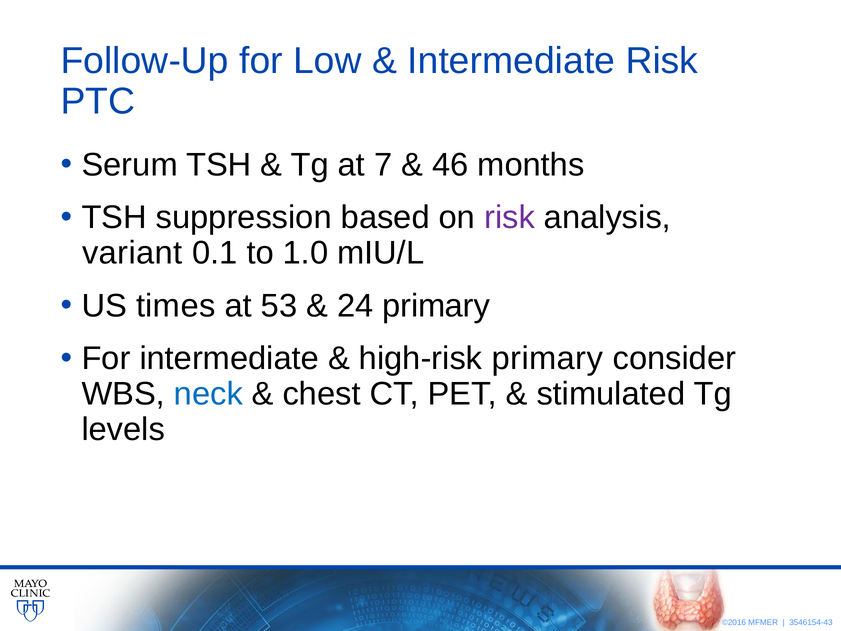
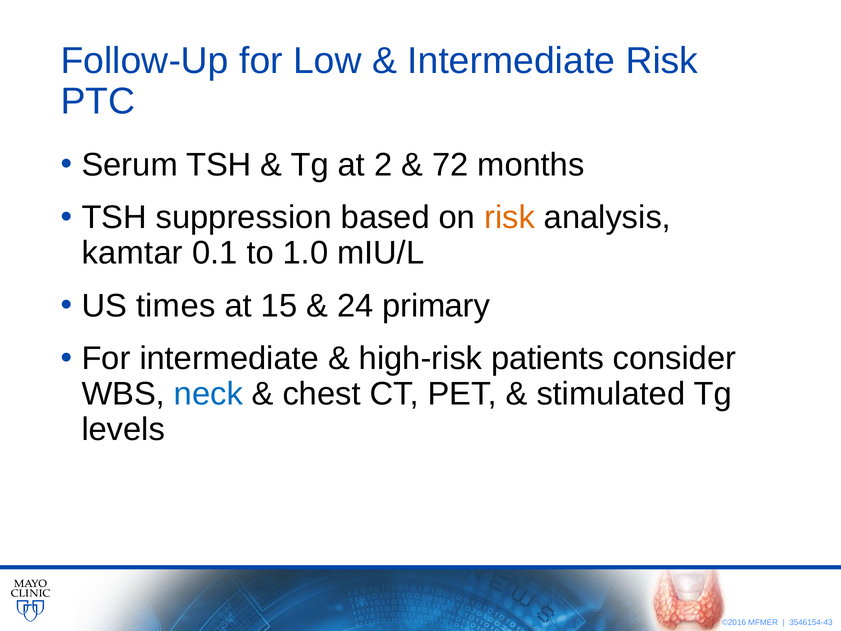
7: 7 -> 2
46: 46 -> 72
risk at (510, 218) colour: purple -> orange
variant: variant -> kamtar
53: 53 -> 15
high-risk primary: primary -> patients
